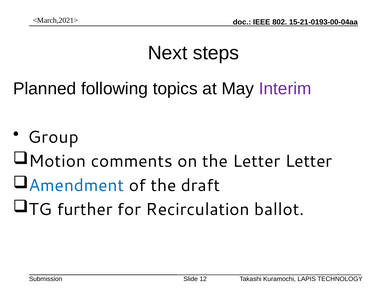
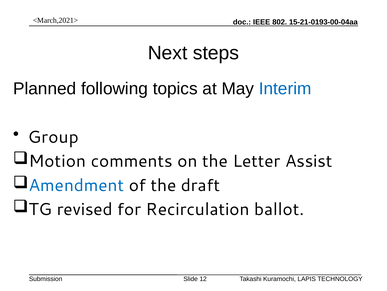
Interim colour: purple -> blue
Letter Letter: Letter -> Assist
further: further -> revised
